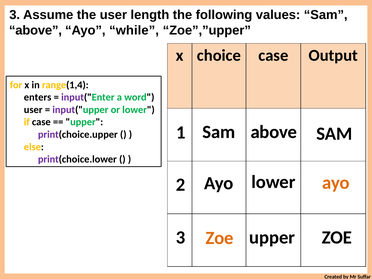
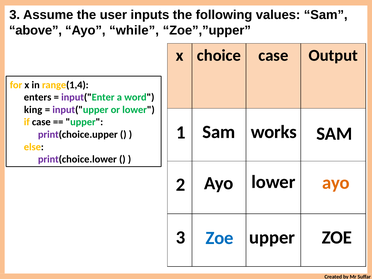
length: length -> inputs
user at (33, 110): user -> king
1 Sam above: above -> works
Zoe at (220, 238) colour: orange -> blue
